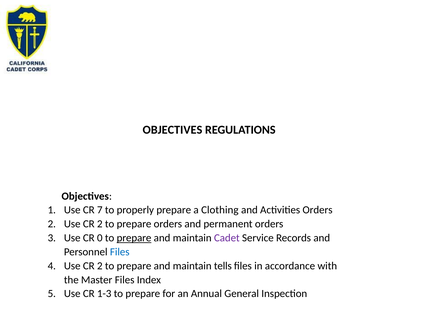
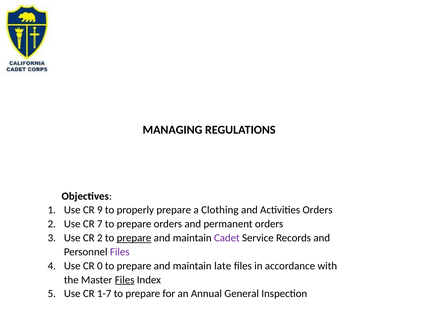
OBJECTIVES at (172, 130): OBJECTIVES -> MANAGING
7: 7 -> 9
2 at (100, 224): 2 -> 7
CR 0: 0 -> 2
Files at (120, 252) colour: blue -> purple
2 at (100, 265): 2 -> 0
tells: tells -> late
Files at (125, 279) underline: none -> present
1-3: 1-3 -> 1-7
